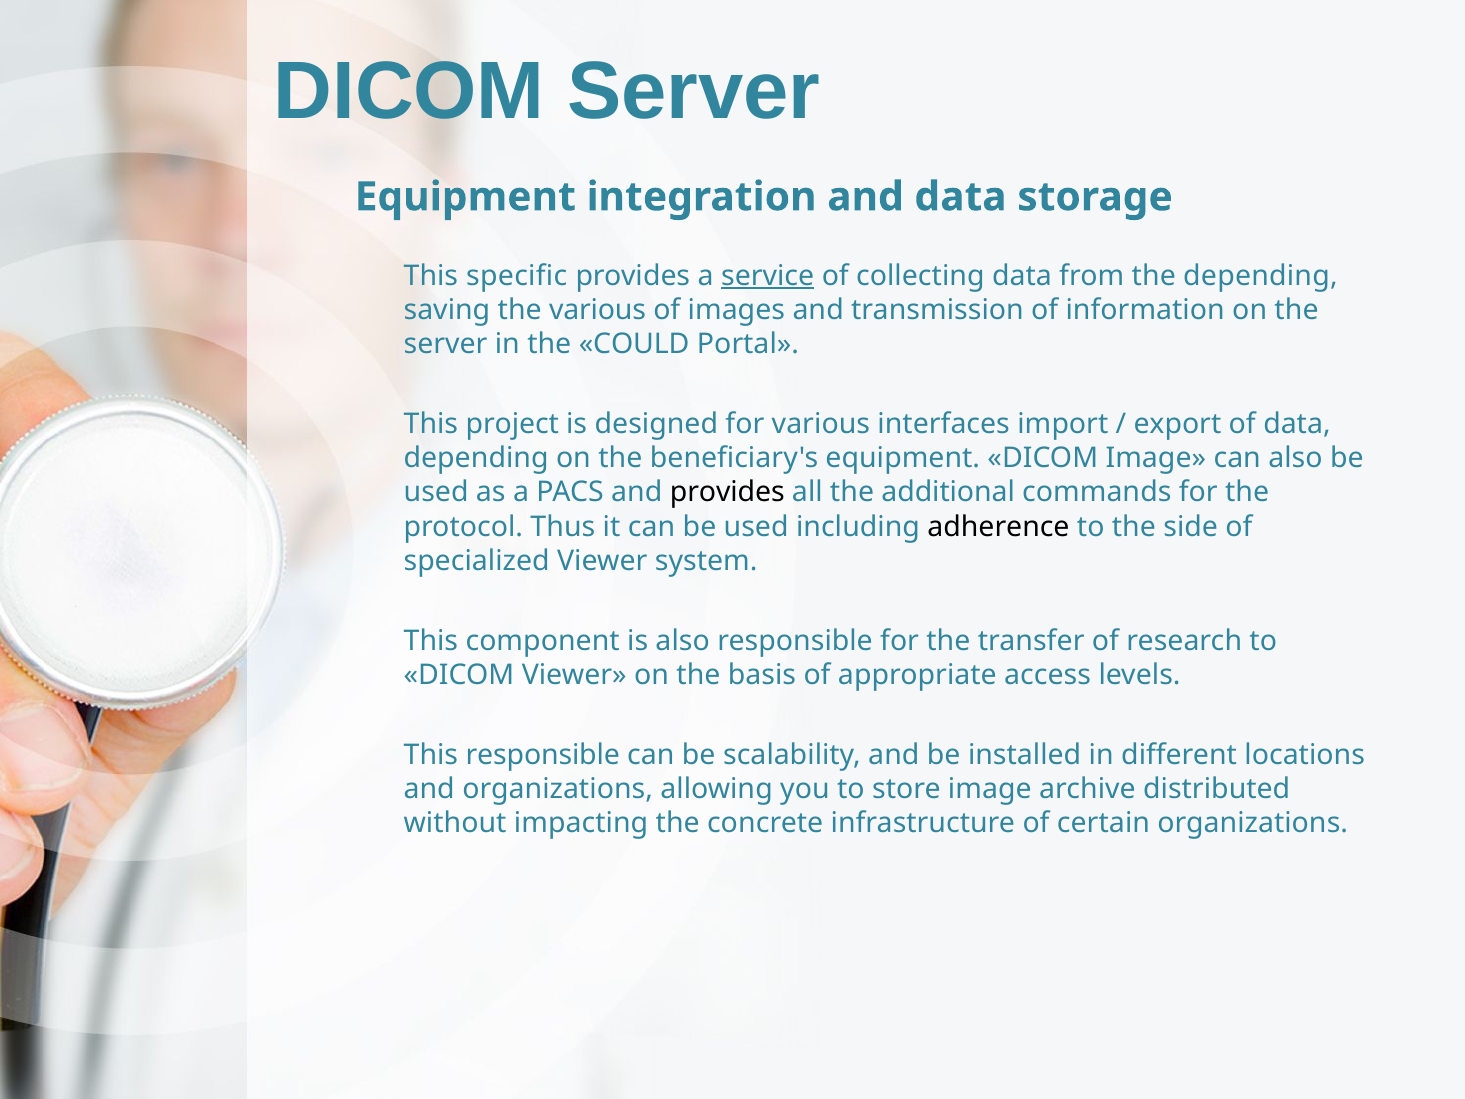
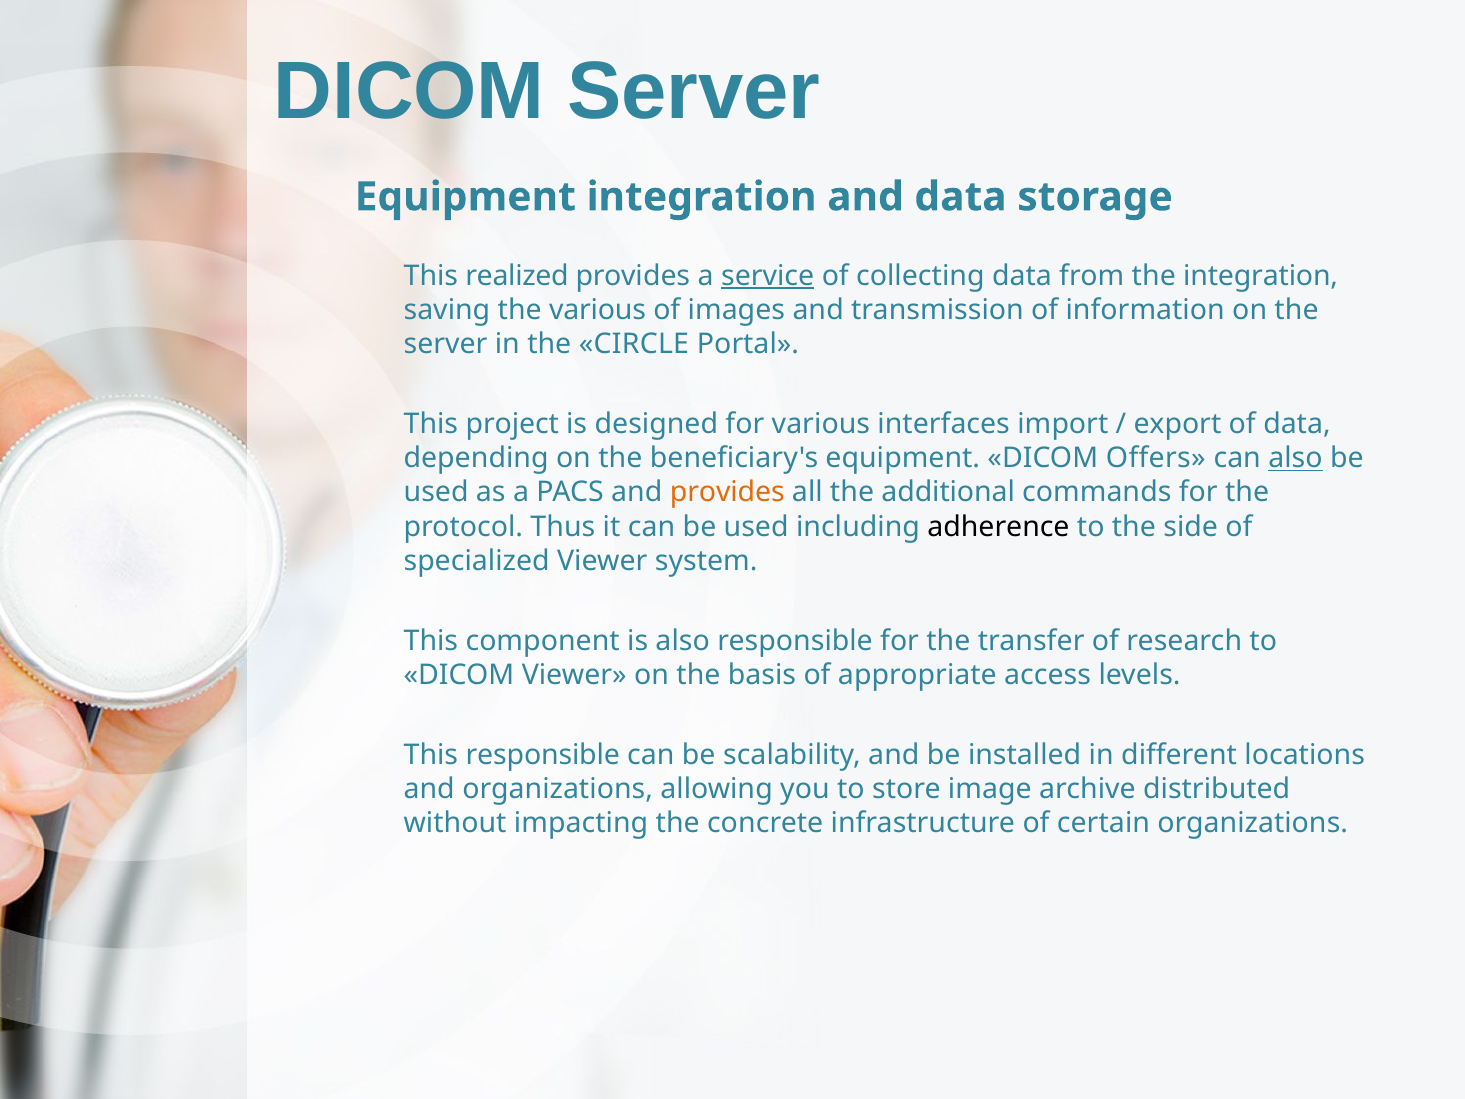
specific: specific -> realized
the depending: depending -> integration
COULD: COULD -> CIRCLE
DICOM Image: Image -> Offers
also at (1295, 458) underline: none -> present
provides at (727, 492) colour: black -> orange
